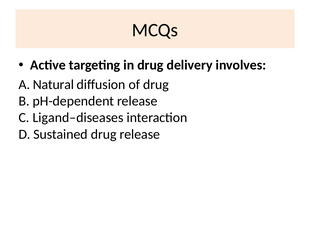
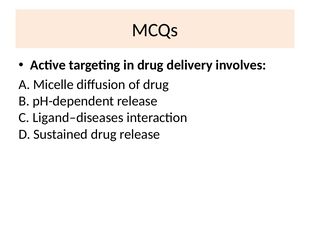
Natural: Natural -> Micelle
